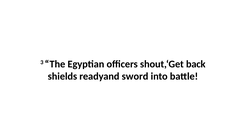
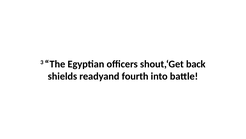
sword: sword -> fourth
